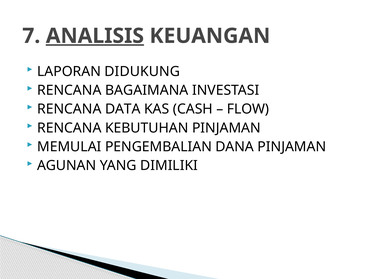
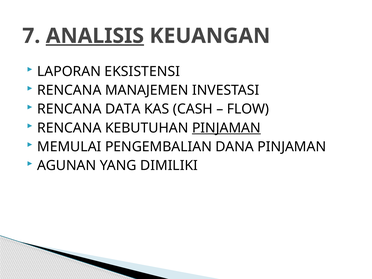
DIDUKUNG: DIDUKUNG -> EKSISTENSI
BAGAIMANA: BAGAIMANA -> MANAJEMEN
PINJAMAN at (226, 128) underline: none -> present
